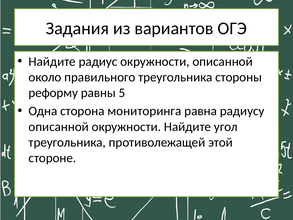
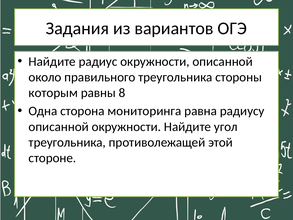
реформу: реформу -> которым
5: 5 -> 8
